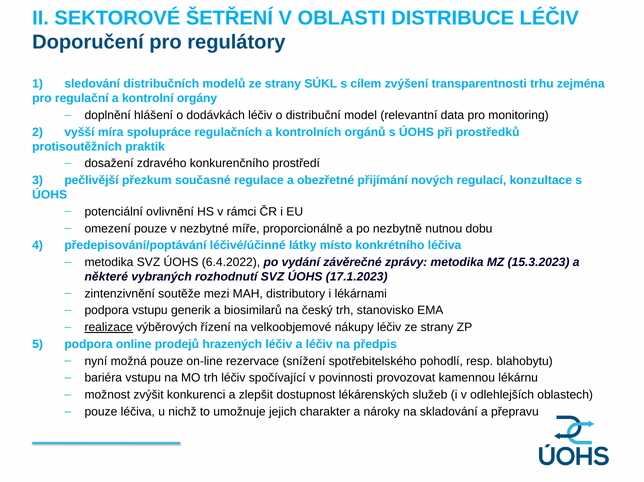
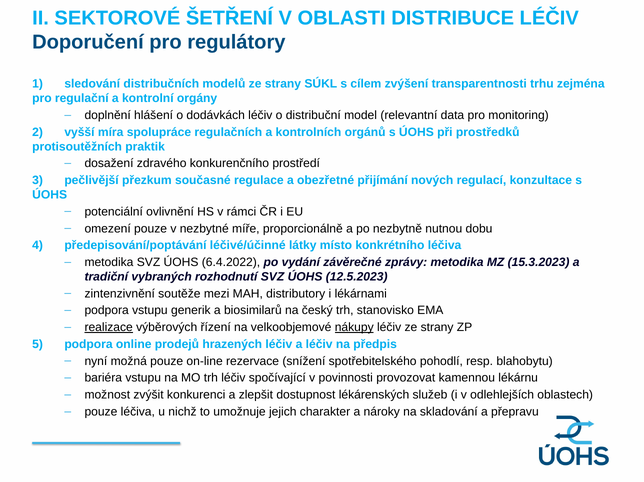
některé: některé -> tradiční
17.1.2023: 17.1.2023 -> 12.5.2023
nákupy underline: none -> present
